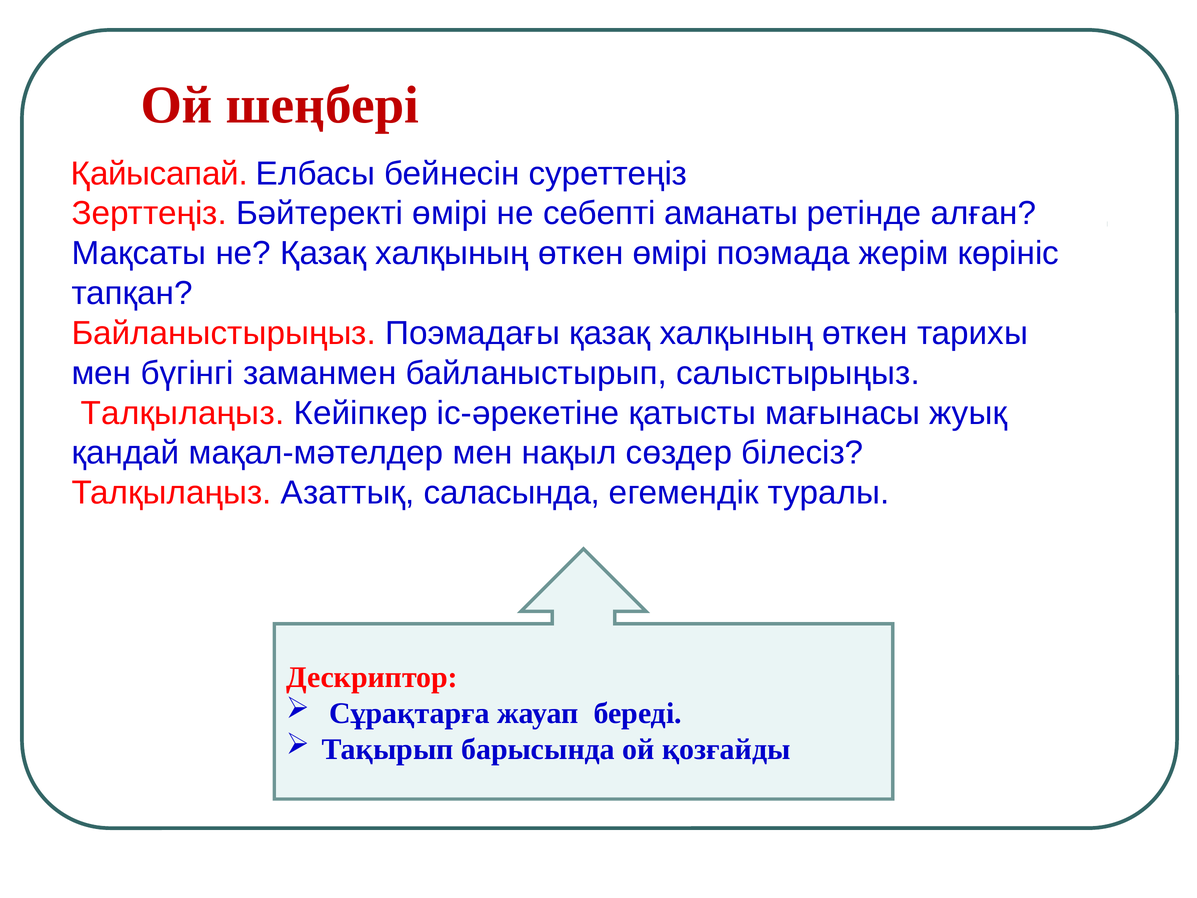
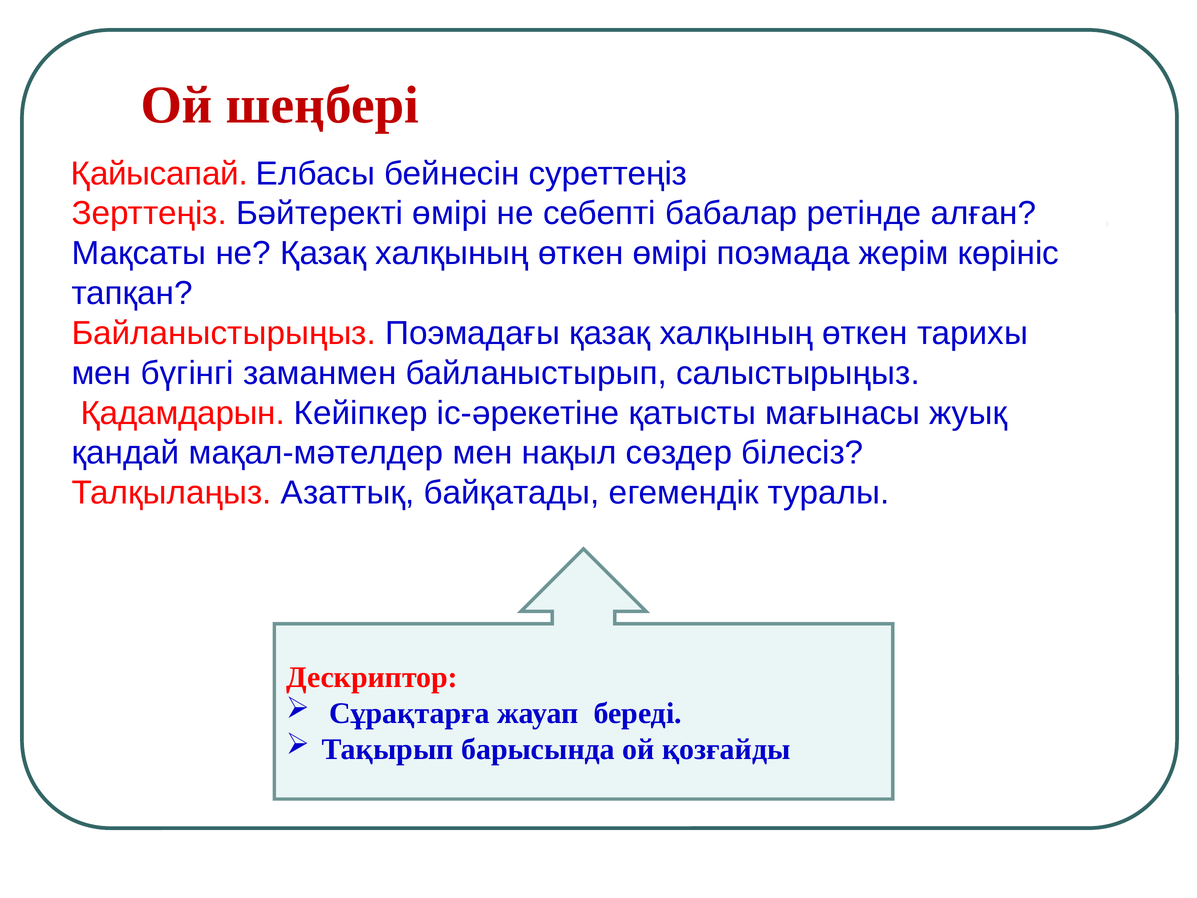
аманаты: аманаты -> бабалар
Талқылаңыз at (183, 413): Талқылаңыз -> Қадамдарын
саласында: саласында -> байқатады
